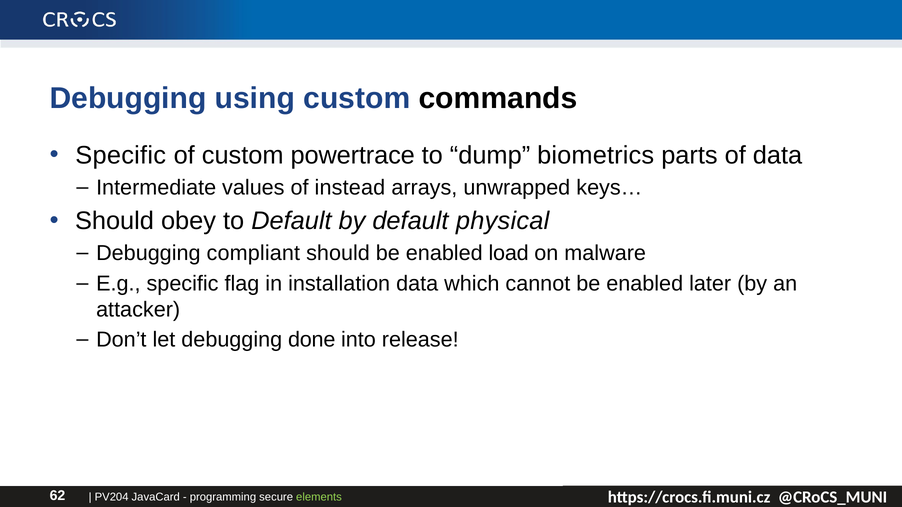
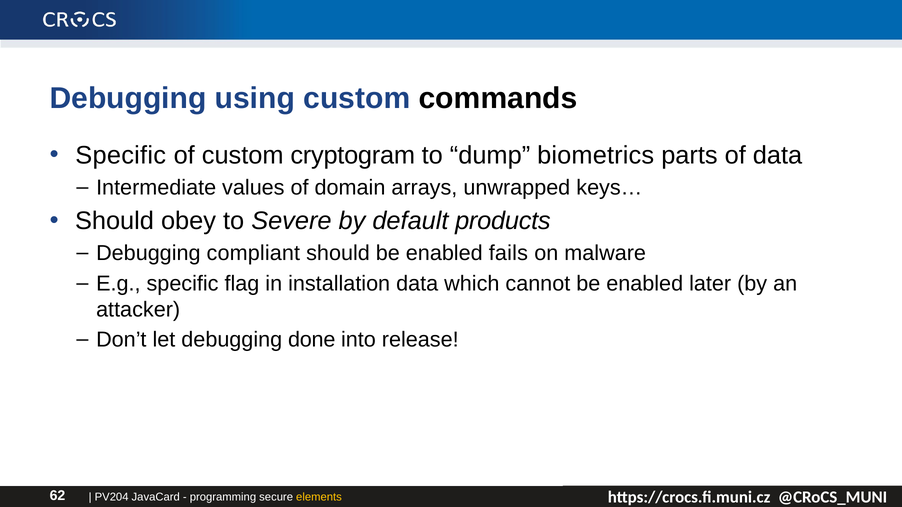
powertrace: powertrace -> cryptogram
instead: instead -> domain
to Default: Default -> Severe
physical: physical -> products
load: load -> fails
elements colour: light green -> yellow
